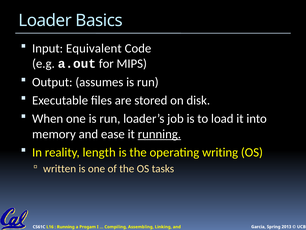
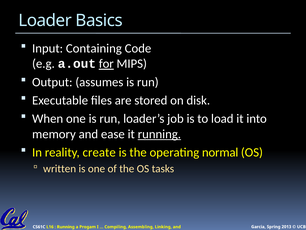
Equivalent: Equivalent -> Containing
for underline: none -> present
length: length -> create
writing: writing -> normal
